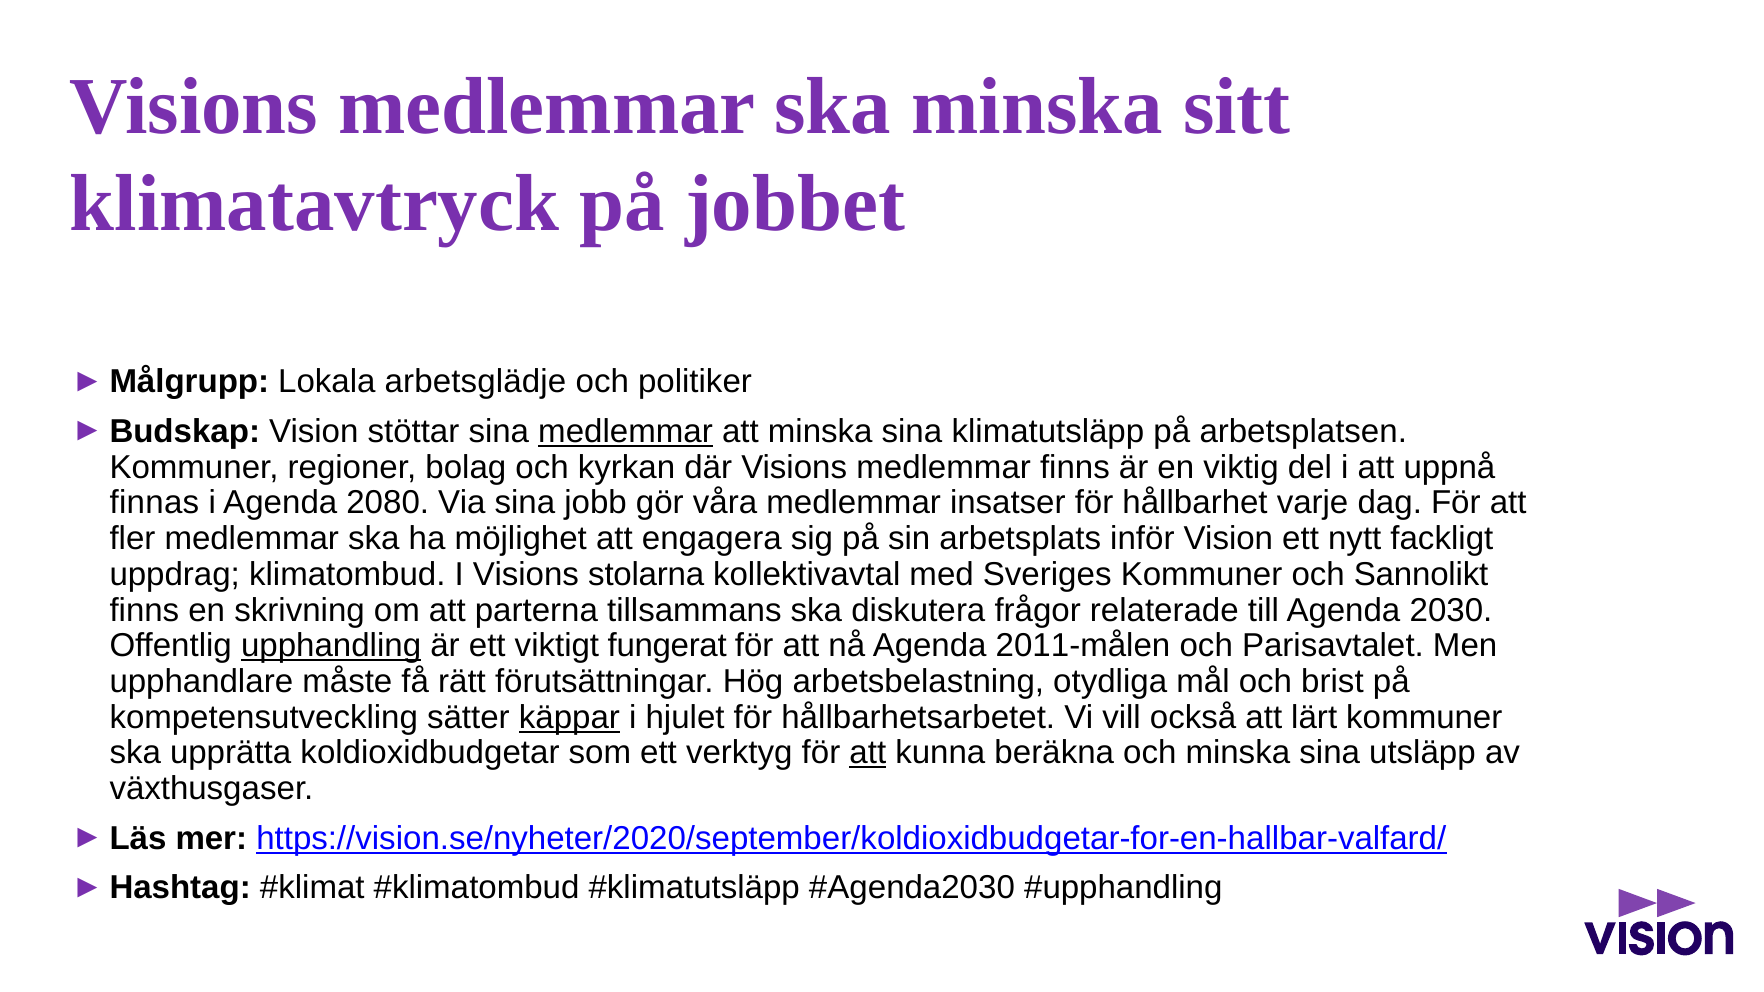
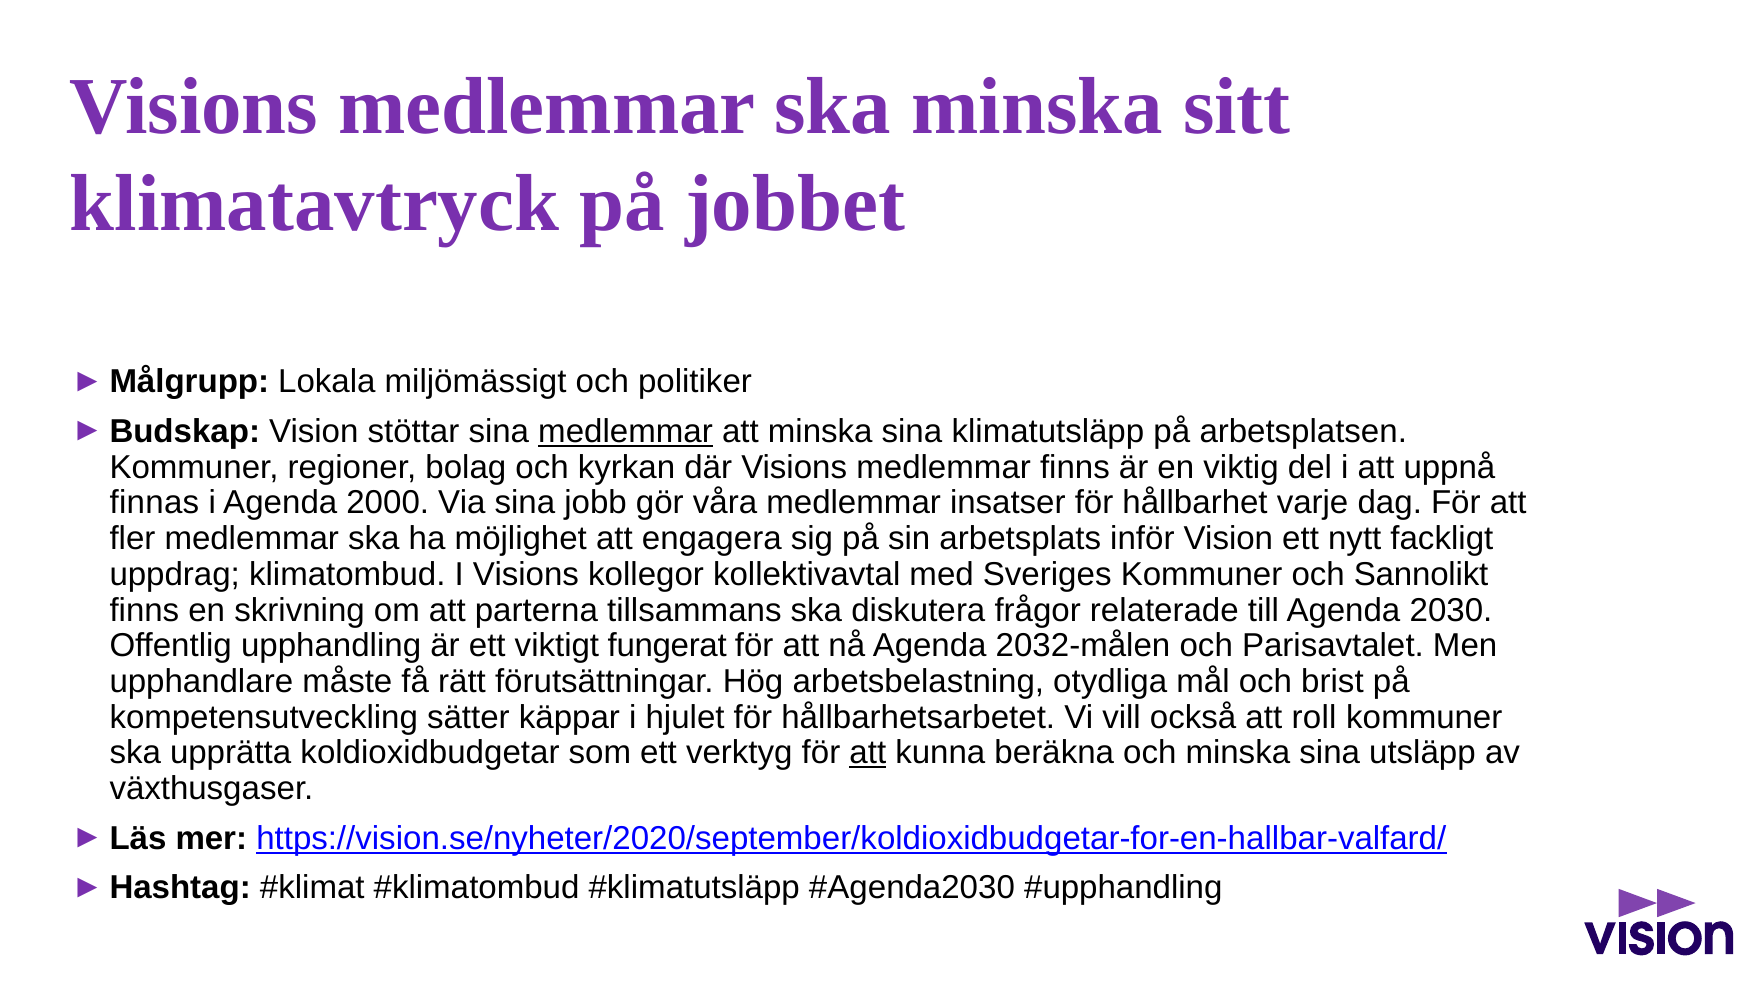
arbetsglädje: arbetsglädje -> miljömässigt
2080: 2080 -> 2000
stolarna: stolarna -> kollegor
upphandling underline: present -> none
2011-målen: 2011-målen -> 2032-målen
käppar underline: present -> none
lärt: lärt -> roll
